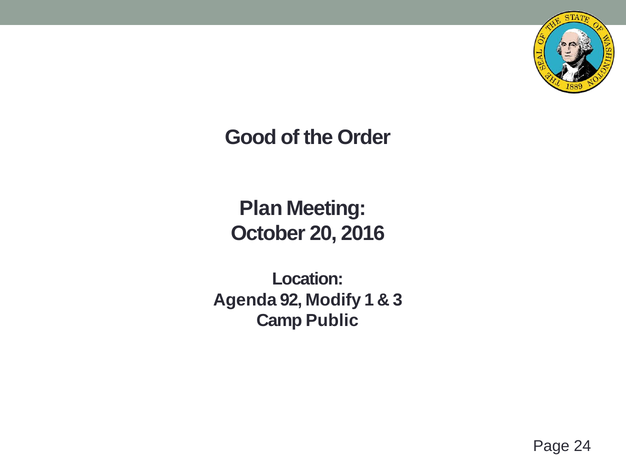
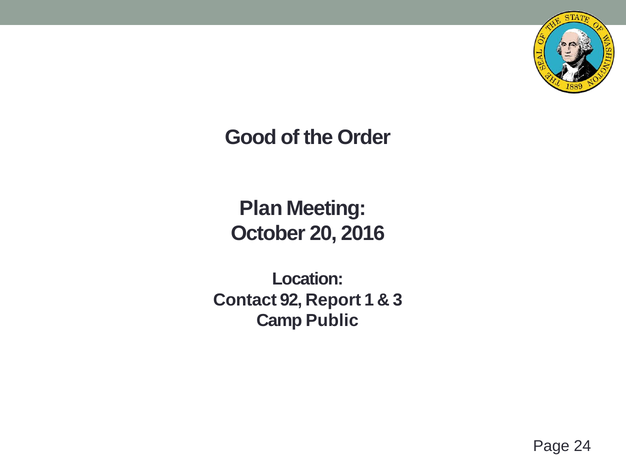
Agenda: Agenda -> Contact
Modify: Modify -> Report
